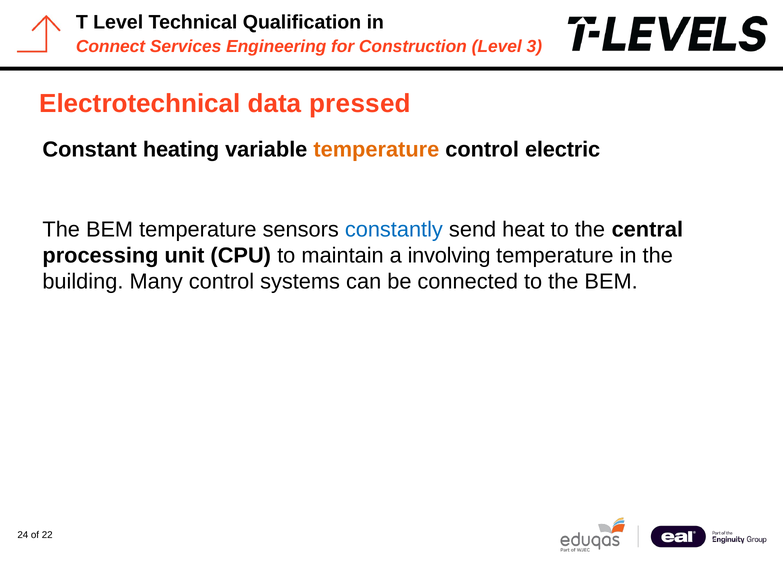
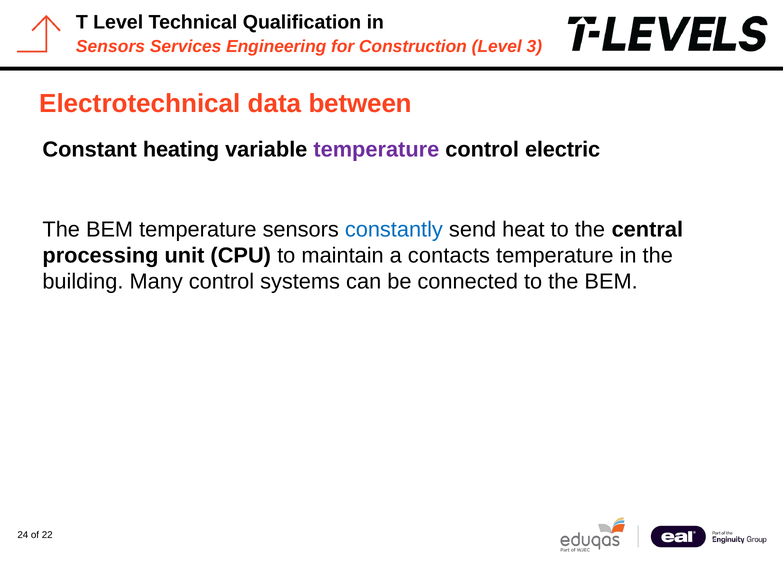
Connect at (111, 46): Connect -> Sensors
pressed: pressed -> between
temperature at (376, 149) colour: orange -> purple
involving: involving -> contacts
